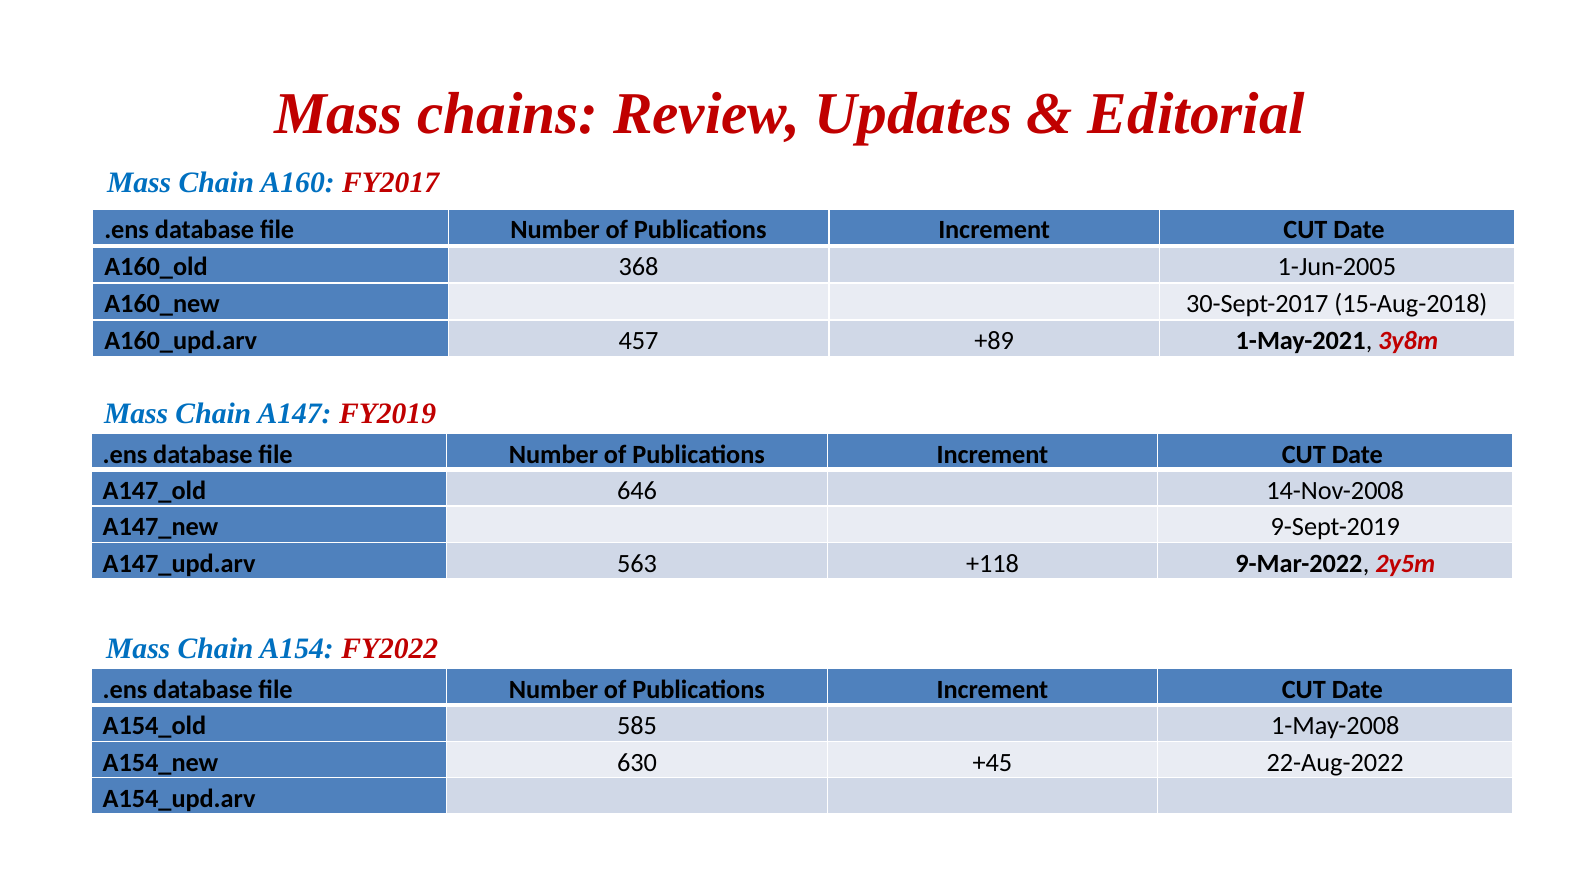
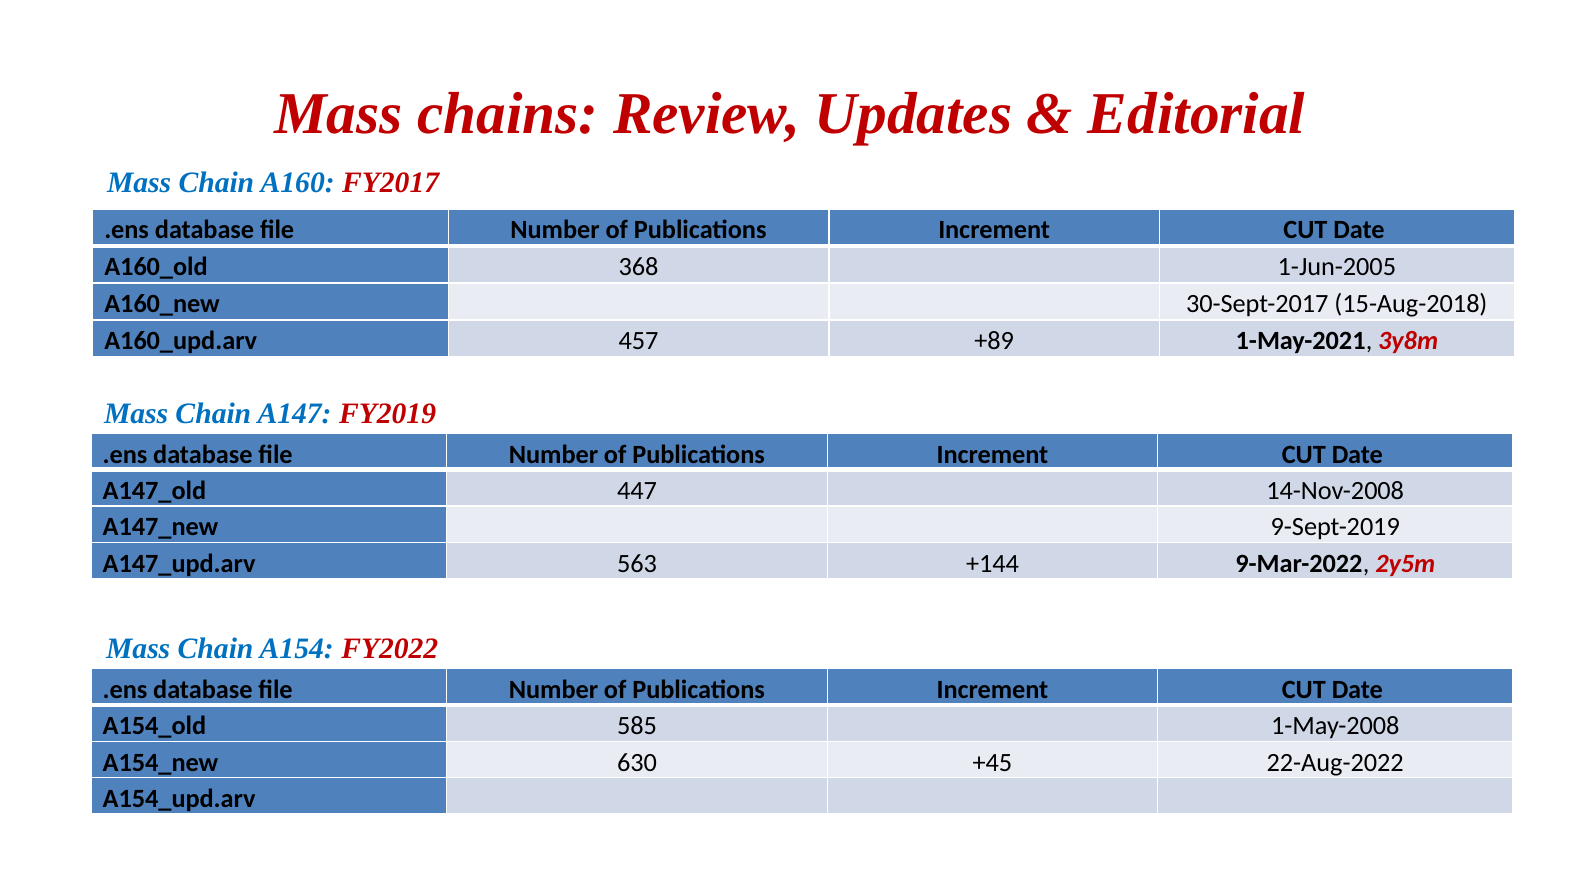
646: 646 -> 447
+118: +118 -> +144
